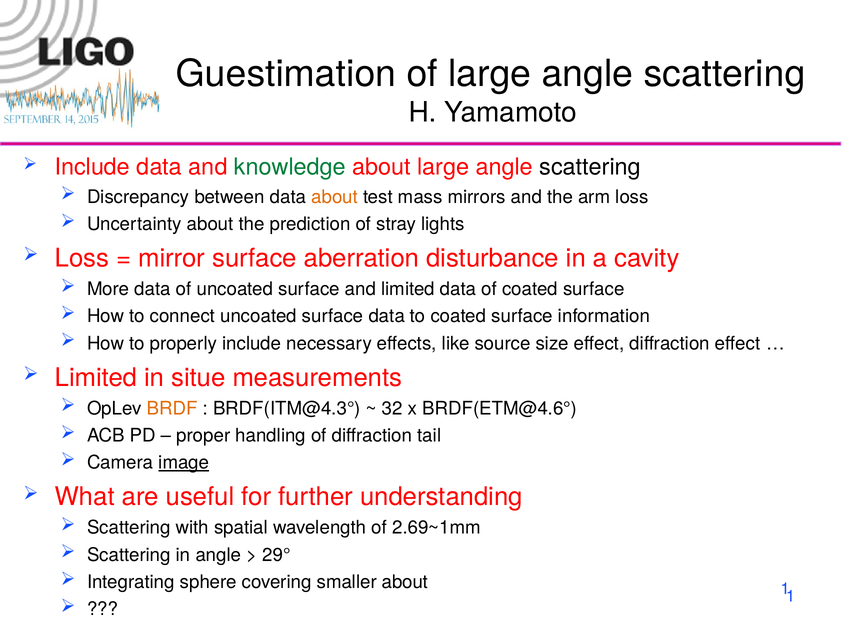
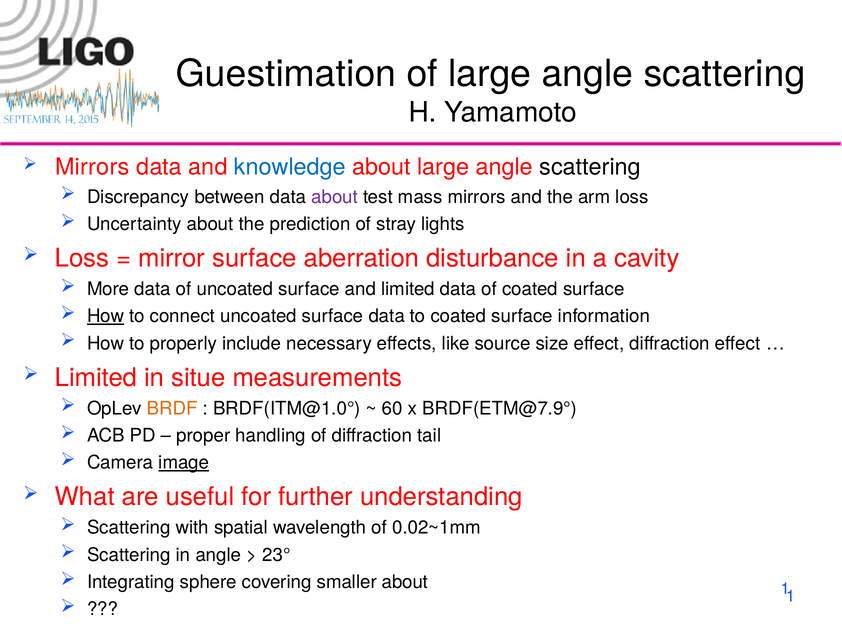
Include at (92, 167): Include -> Mirrors
knowledge colour: green -> blue
about at (335, 197) colour: orange -> purple
How at (106, 316) underline: none -> present
BRDF(ITM@4.3°: BRDF(ITM@4.3° -> BRDF(ITM@1.0°
32: 32 -> 60
BRDF(ETM@4.6°: BRDF(ETM@4.6° -> BRDF(ETM@7.9°
2.69~1mm: 2.69~1mm -> 0.02~1mm
29°: 29° -> 23°
